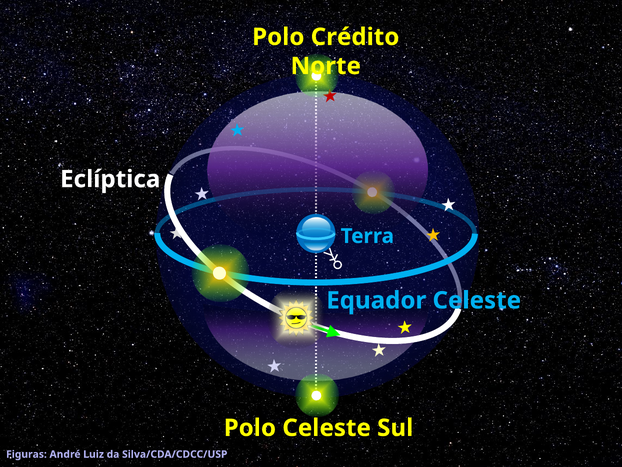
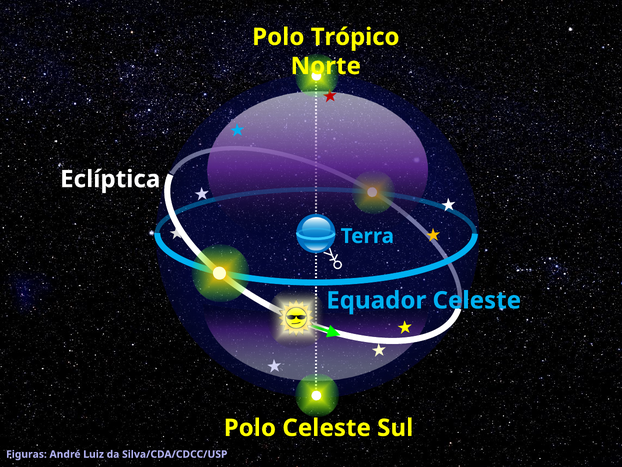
Crédito: Crédito -> Trópico
